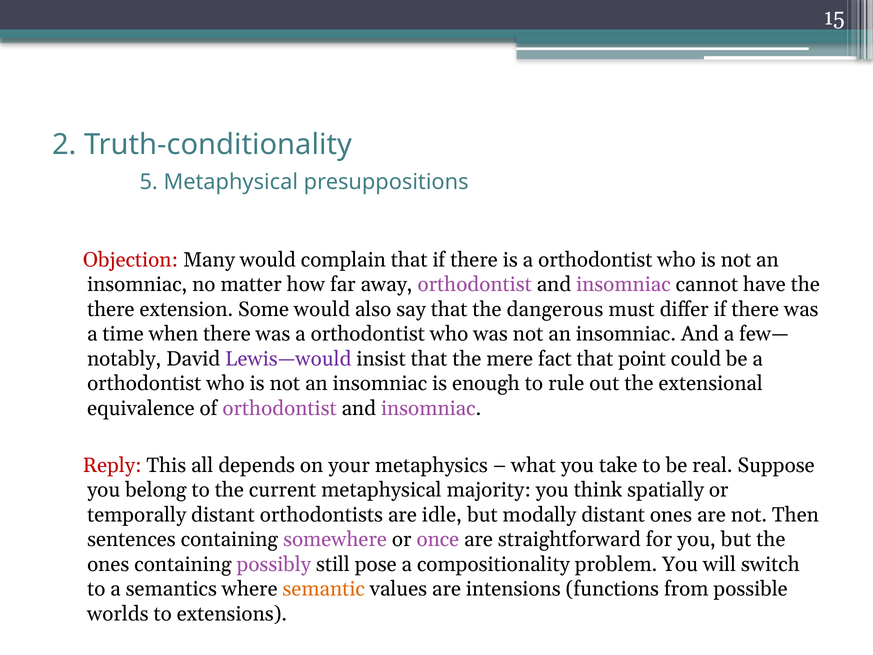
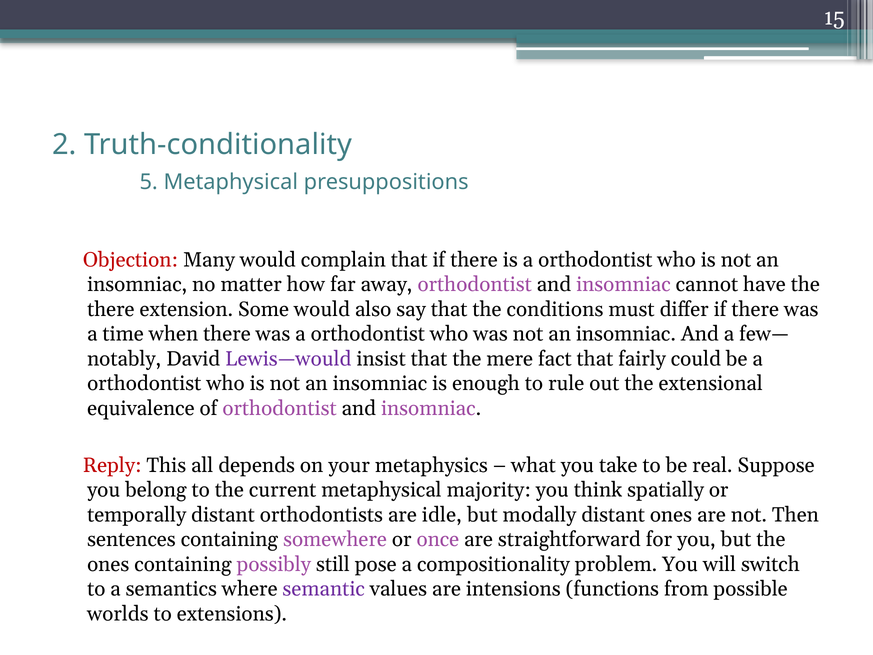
dangerous: dangerous -> conditions
point: point -> fairly
semantic colour: orange -> purple
